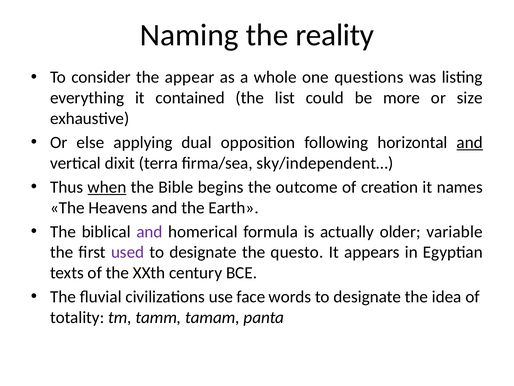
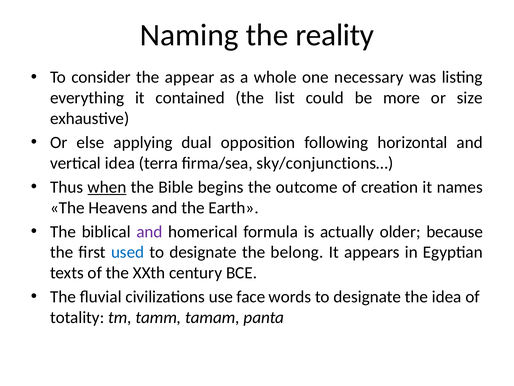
questions: questions -> necessary
and at (470, 142) underline: present -> none
vertical dixit: dixit -> idea
sky/independent…: sky/independent… -> sky/conjunctions…
variable: variable -> because
used colour: purple -> blue
questo: questo -> belong
